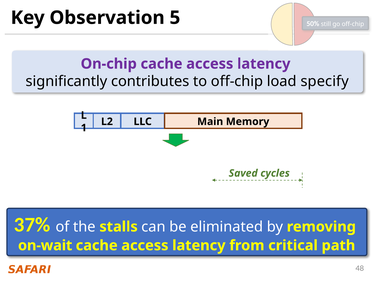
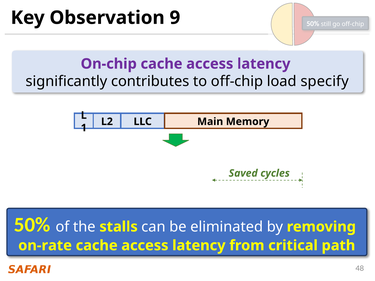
5: 5 -> 9
37% at (32, 225): 37% -> 50%
on-wait: on-wait -> on-rate
